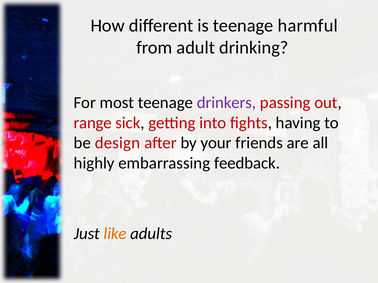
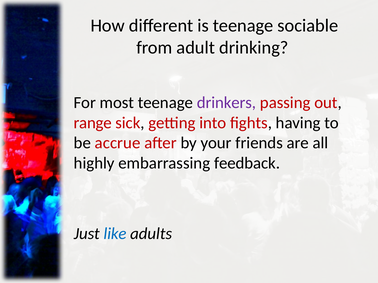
harmful: harmful -> sociable
design: design -> accrue
like colour: orange -> blue
